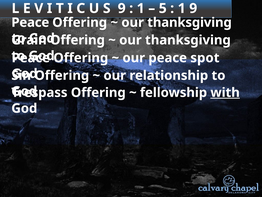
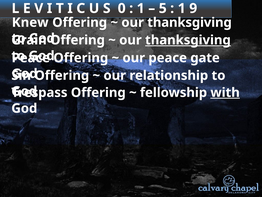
S 9: 9 -> 0
Peace at (30, 22): Peace -> Knew
thanksgiving at (188, 40) underline: none -> present
spot: spot -> gate
